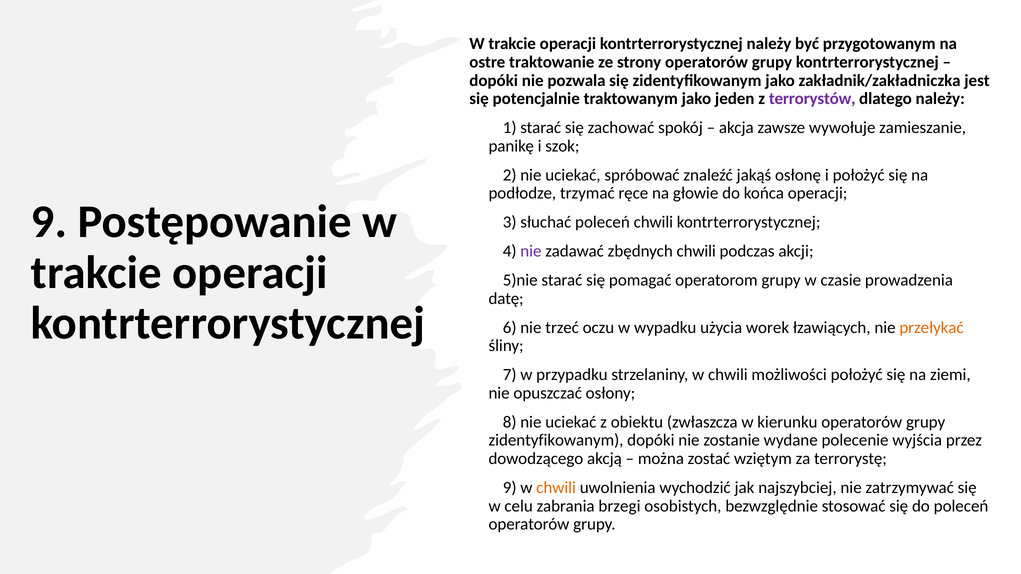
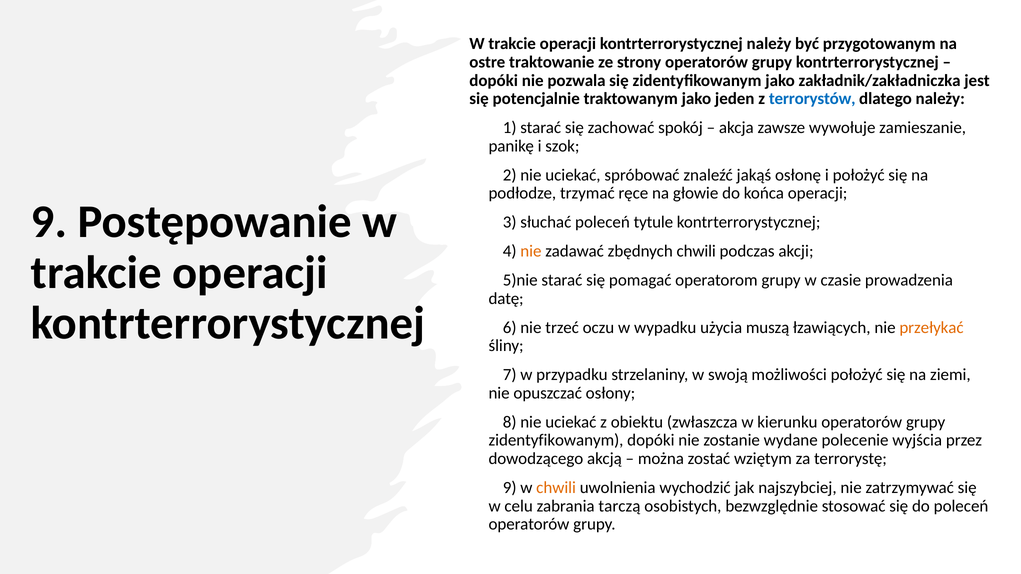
terrorystów colour: purple -> blue
poleceń chwili: chwili -> tytule
nie at (531, 251) colour: purple -> orange
worek: worek -> muszą
strzelaniny w chwili: chwili -> swoją
brzegi: brzegi -> tarczą
